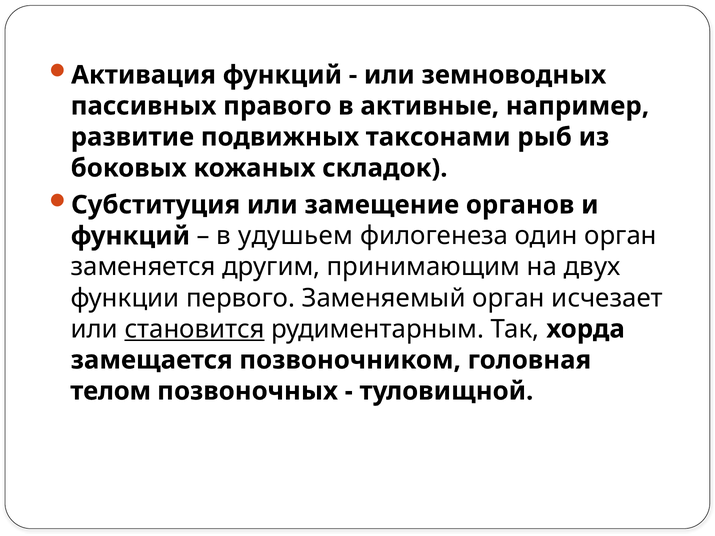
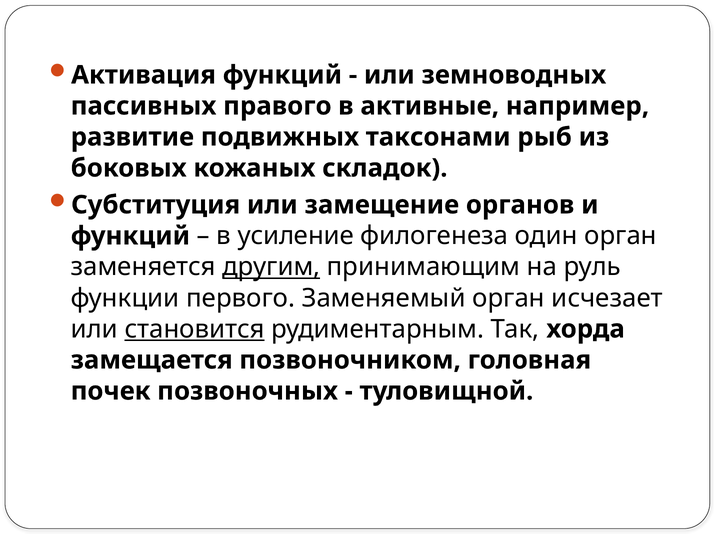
удушьем: удушьем -> усиление
другим underline: none -> present
двух: двух -> руль
телом: телом -> почек
